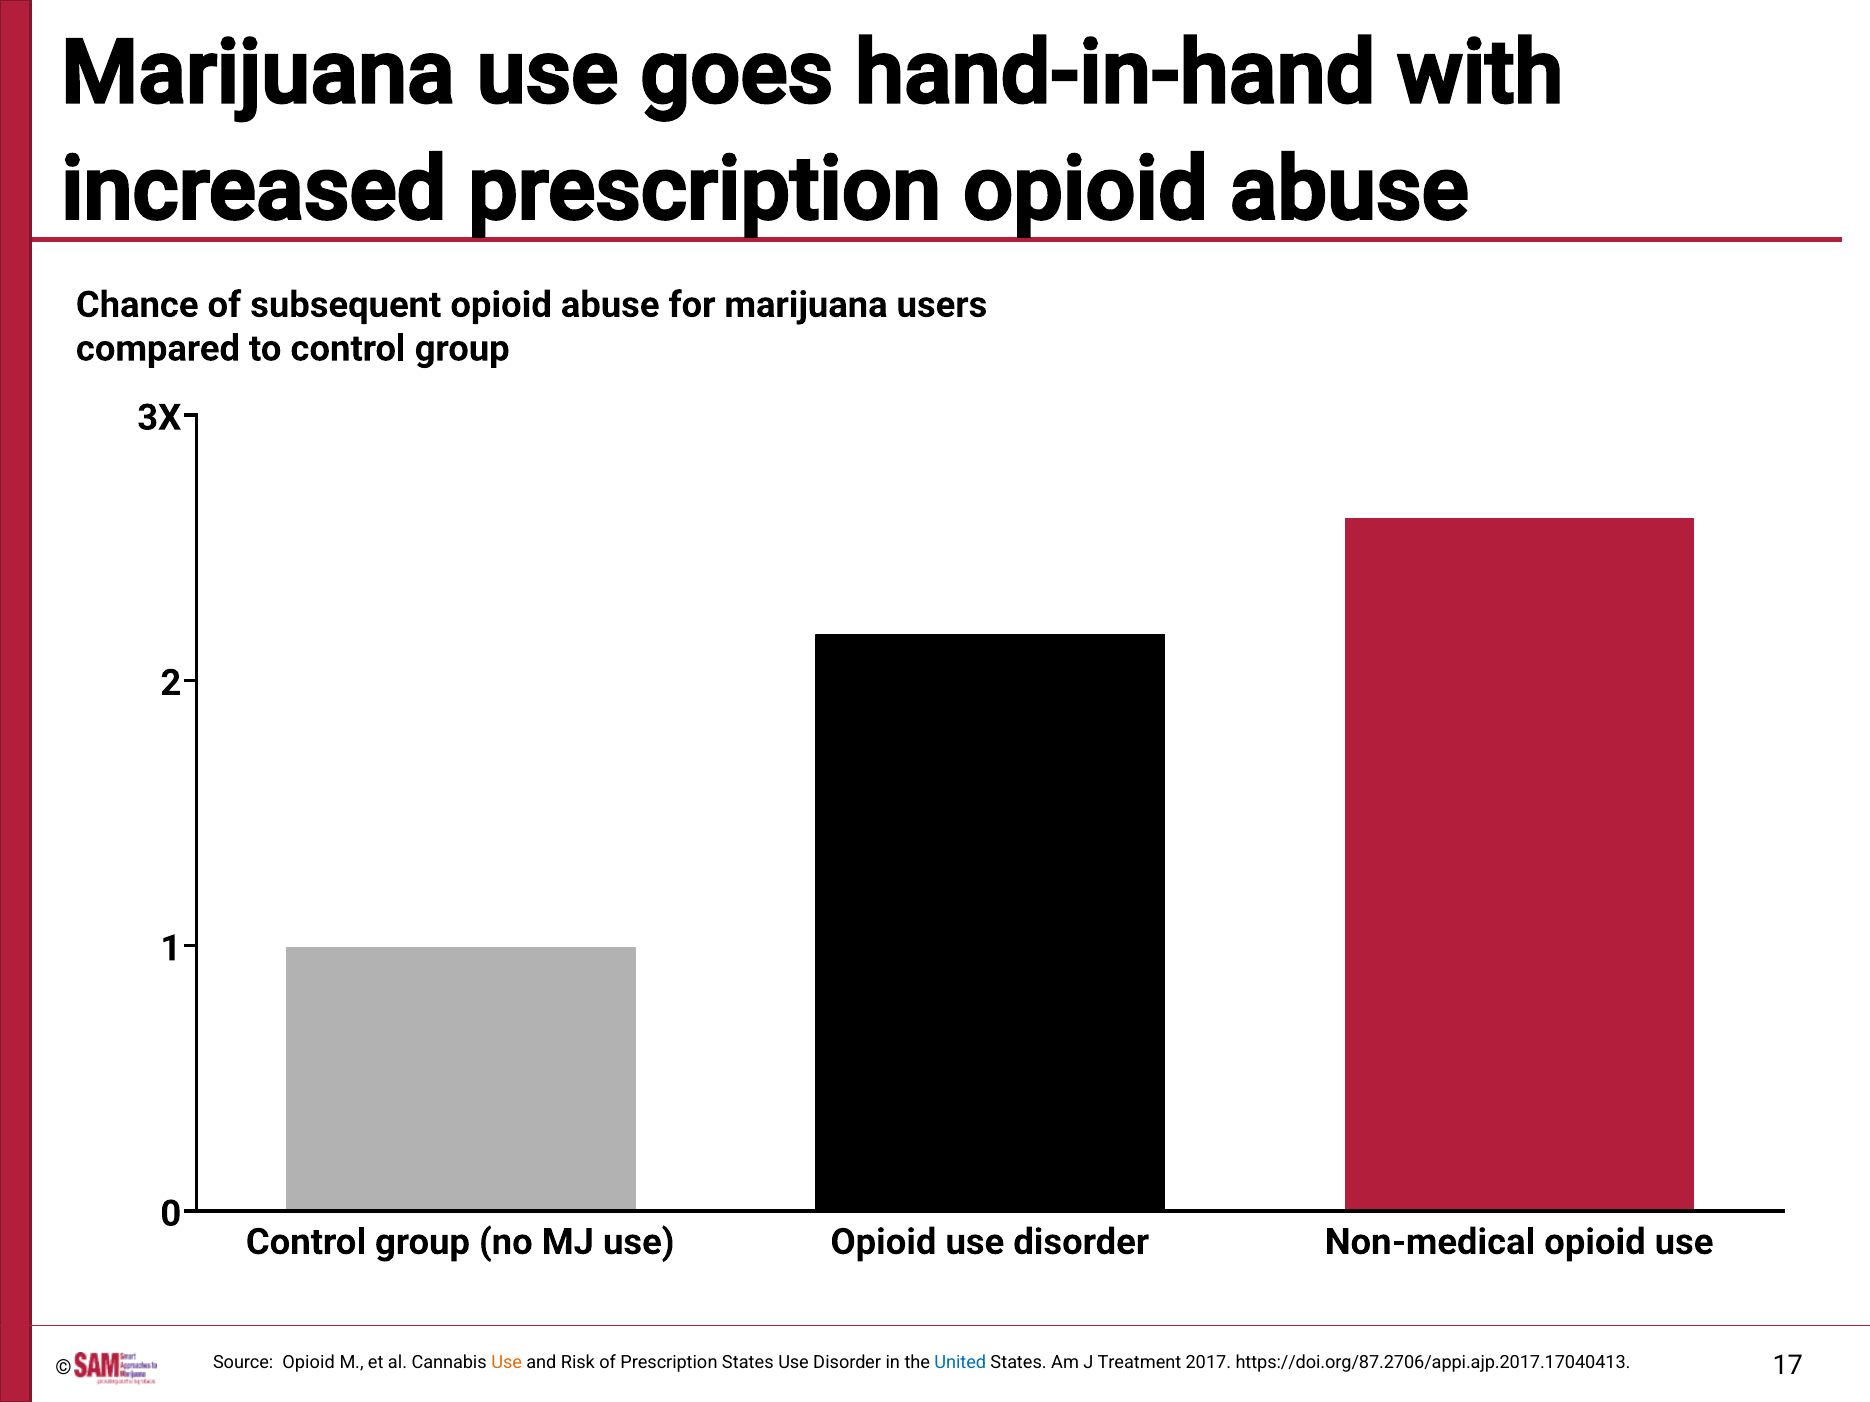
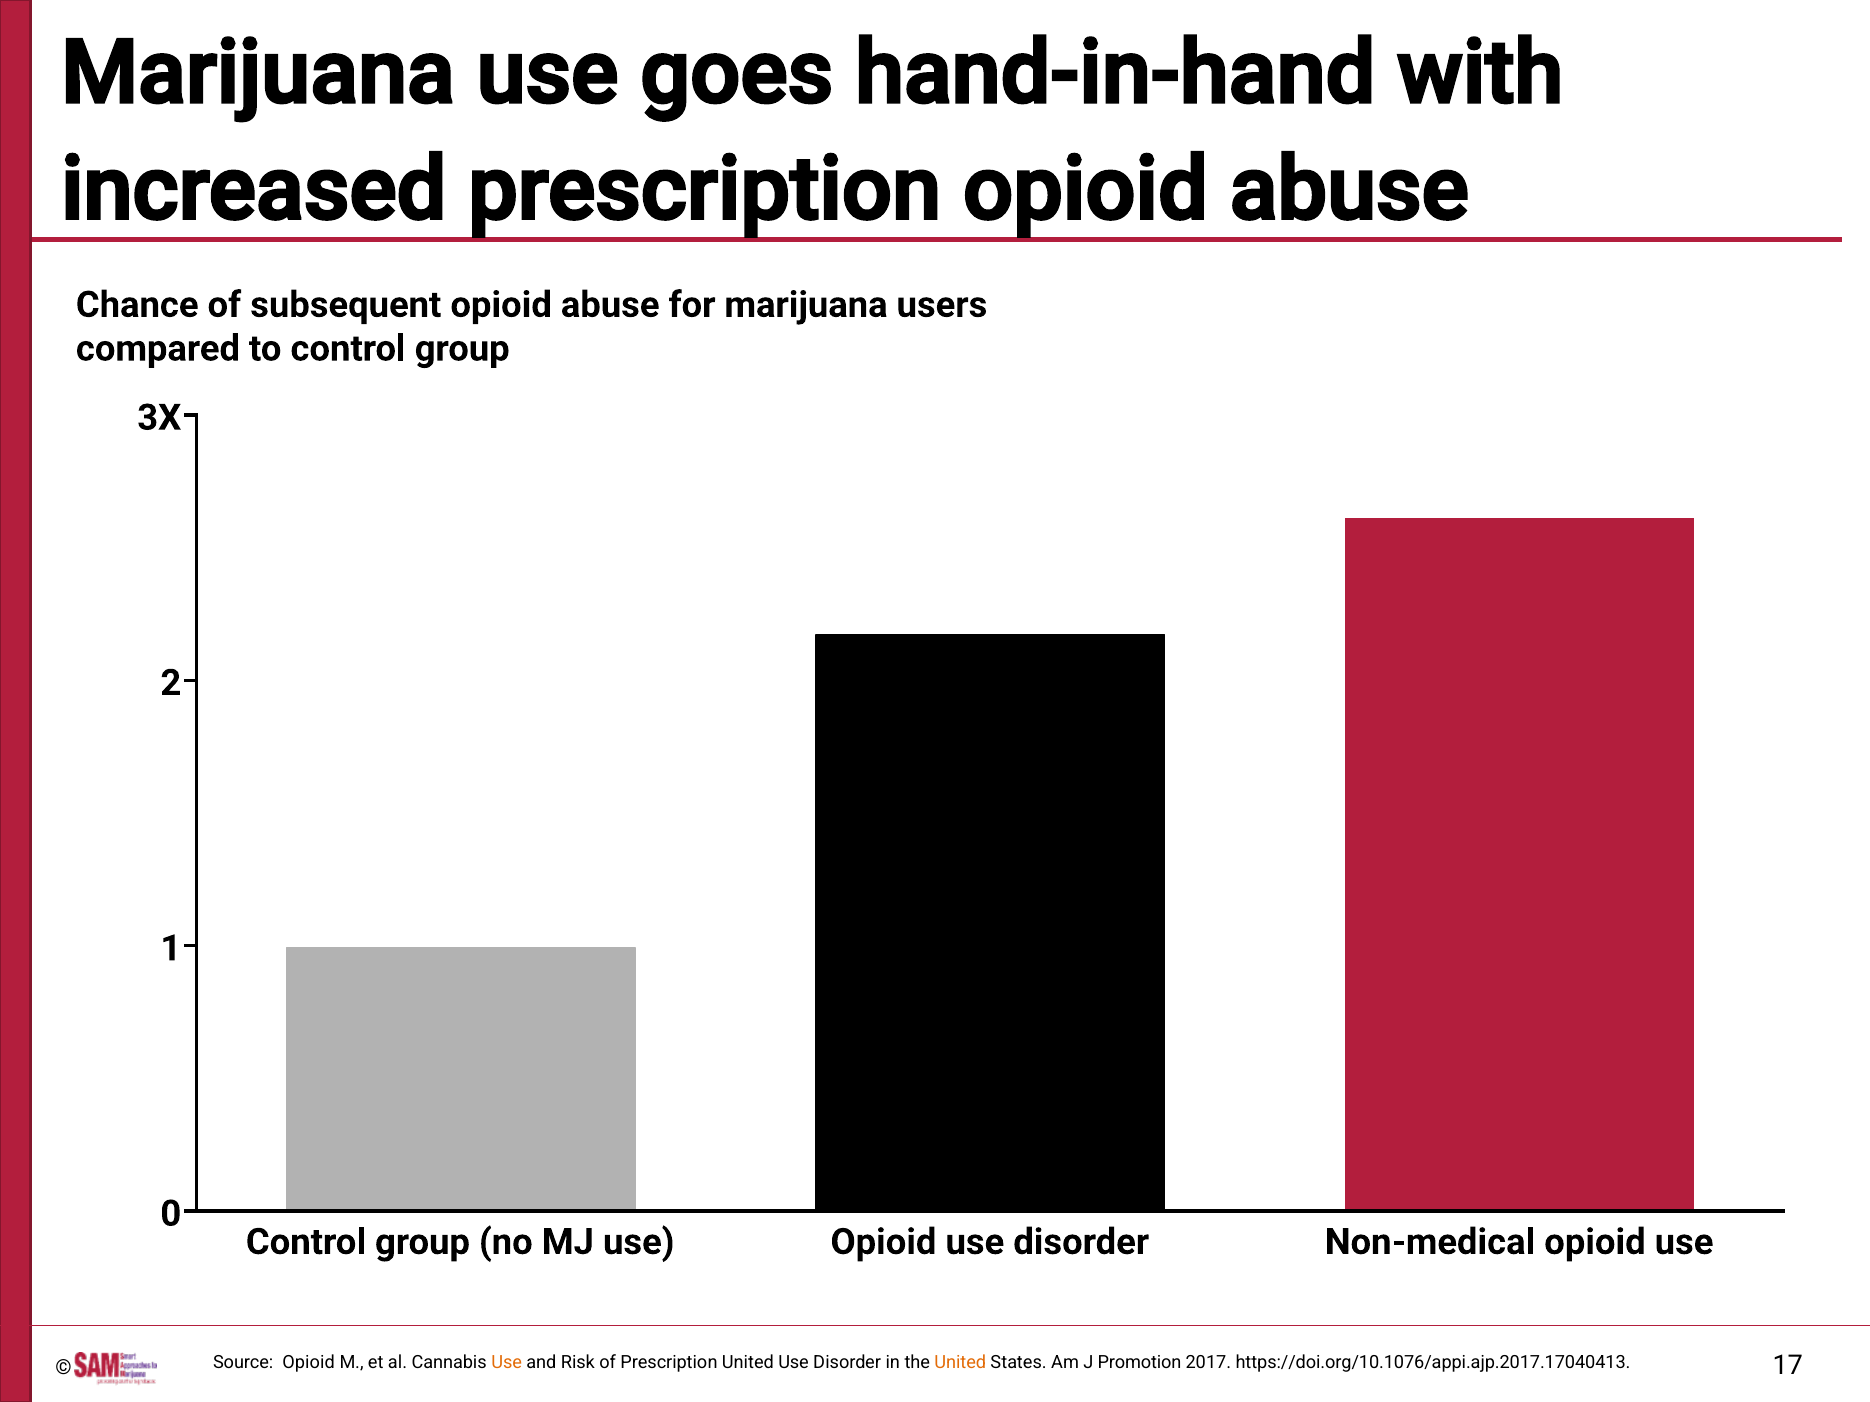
Prescription States: States -> United
United at (960, 1363) colour: blue -> orange
Treatment: Treatment -> Promotion
https://doi.org/87.2706/appi.ajp.2017.17040413: https://doi.org/87.2706/appi.ajp.2017.17040413 -> https://doi.org/10.1076/appi.ajp.2017.17040413
